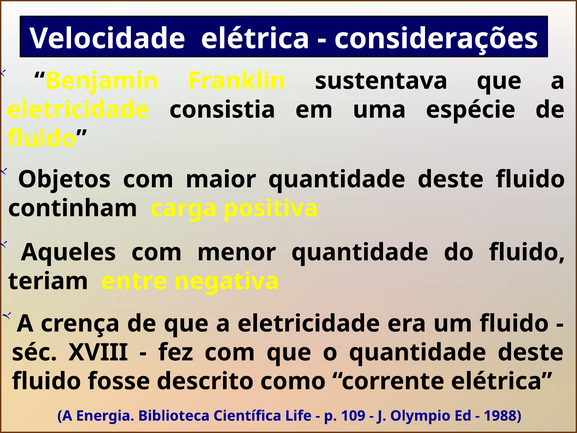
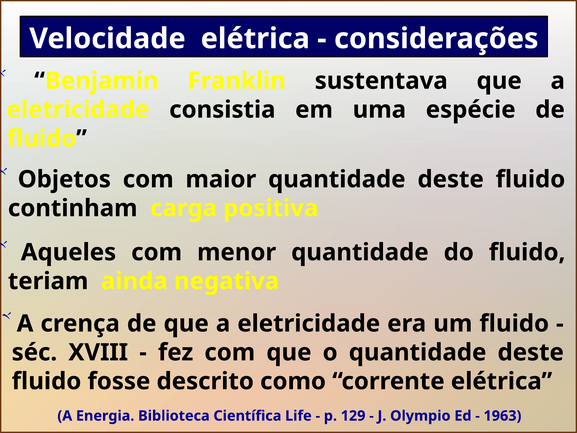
entre: entre -> ainda
109: 109 -> 129
1988: 1988 -> 1963
